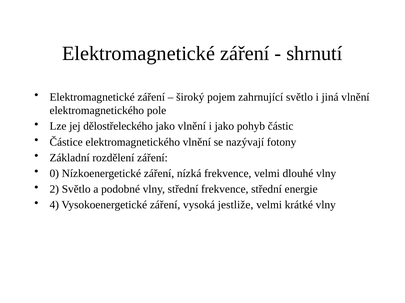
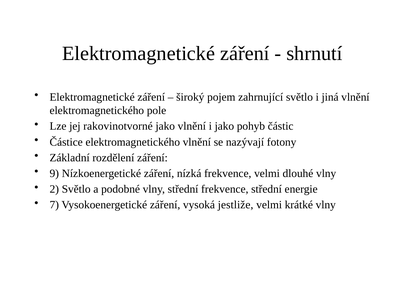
dělostřeleckého: dělostřeleckého -> rakovinotvorné
0: 0 -> 9
4: 4 -> 7
